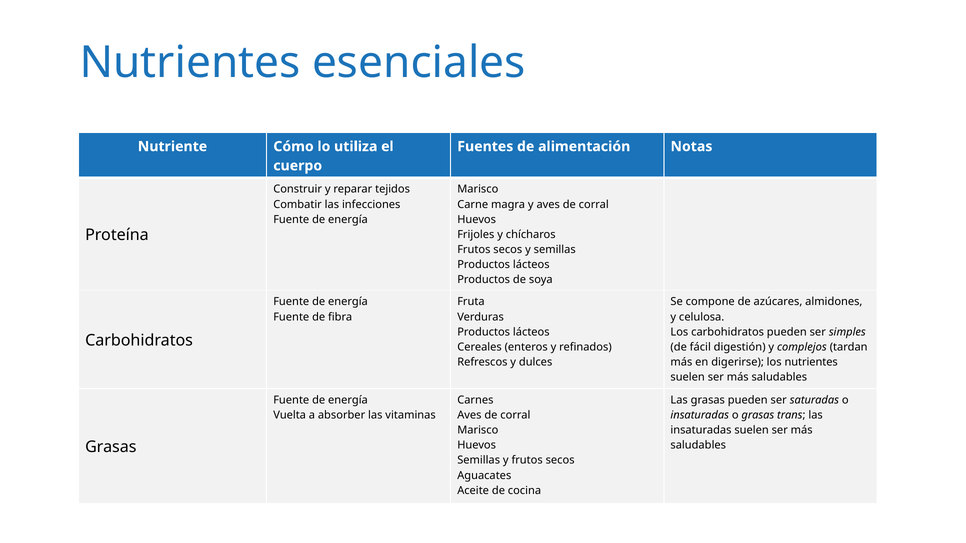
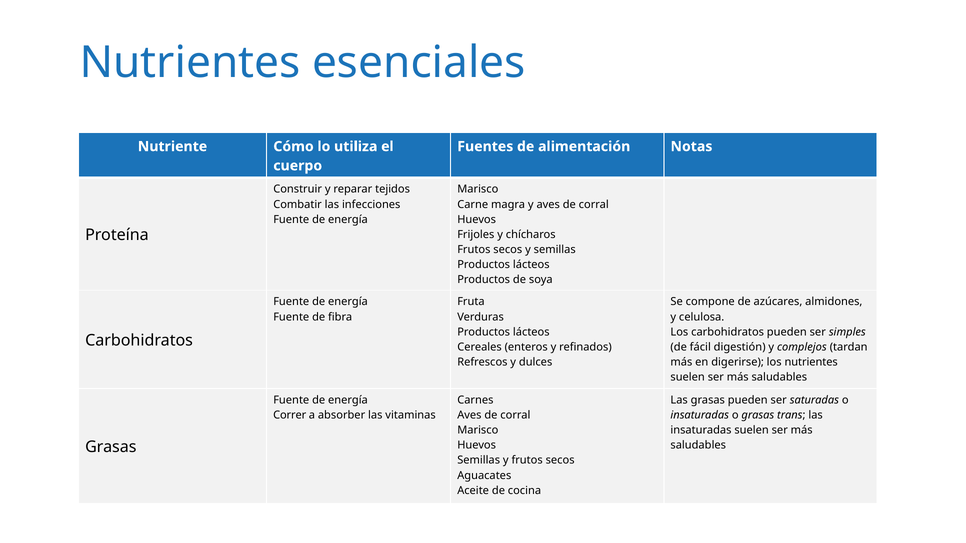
Vuelta: Vuelta -> Correr
